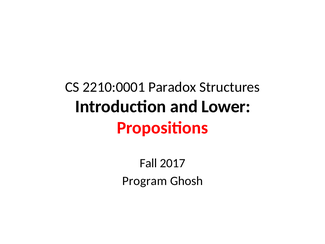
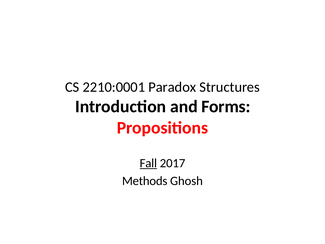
Lower: Lower -> Forms
Fall underline: none -> present
Program: Program -> Methods
